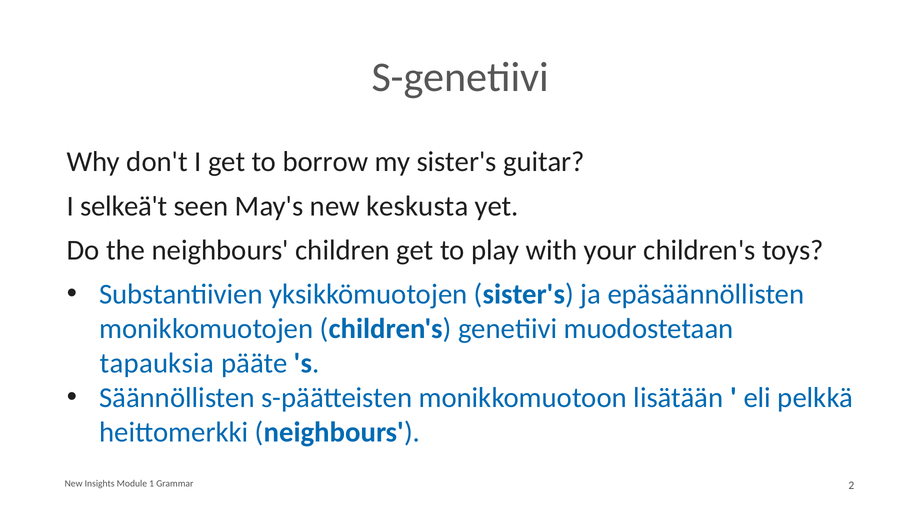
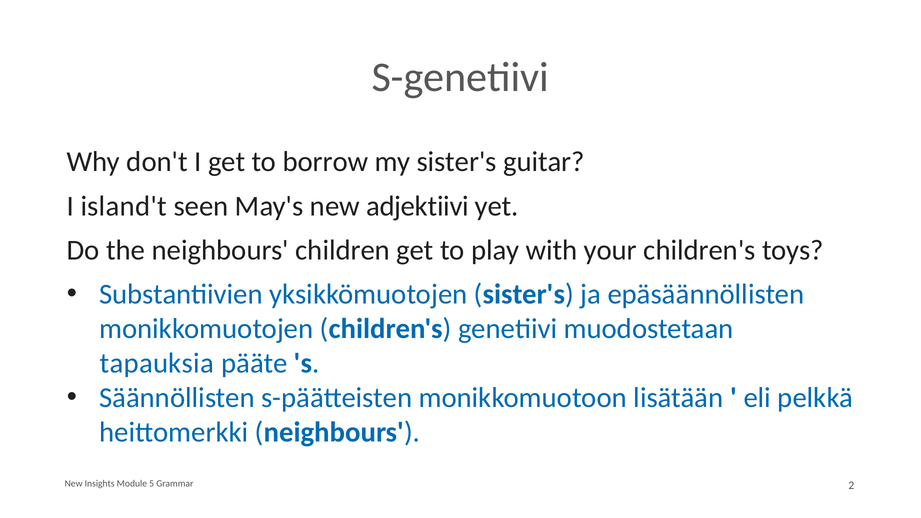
selkeä't: selkeä't -> island't
keskusta: keskusta -> adjektiivi
1: 1 -> 5
